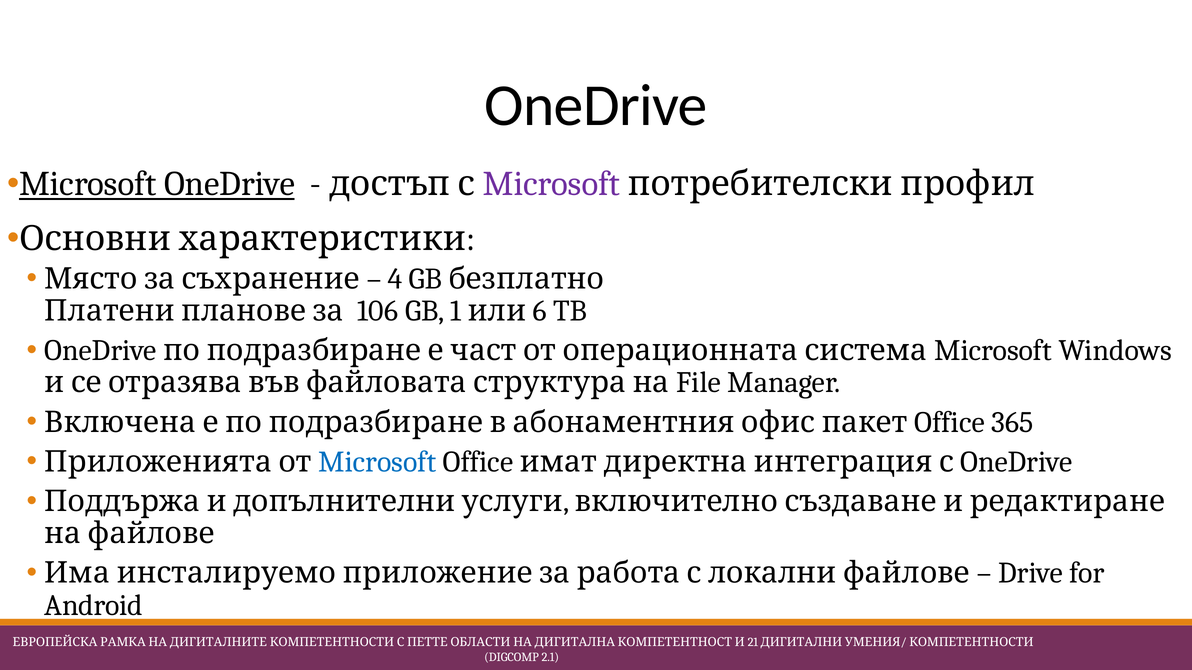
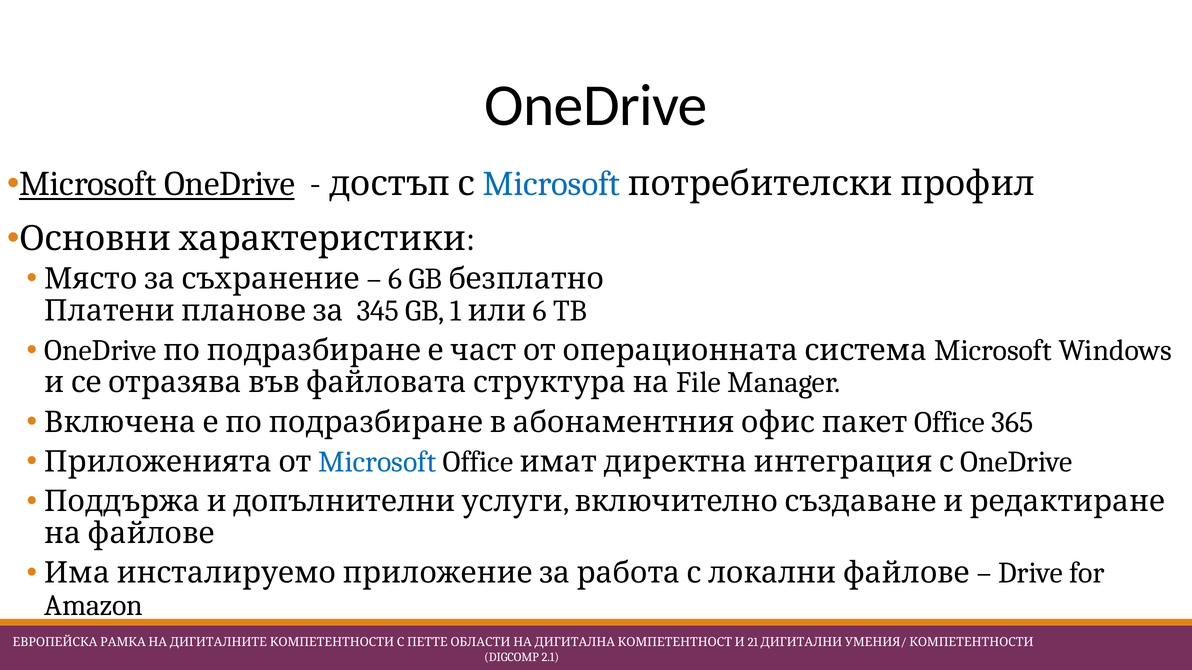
Microsoft at (552, 184) colour: purple -> blue
4 at (395, 279): 4 -> 6
106: 106 -> 345
Android: Android -> Amazon
